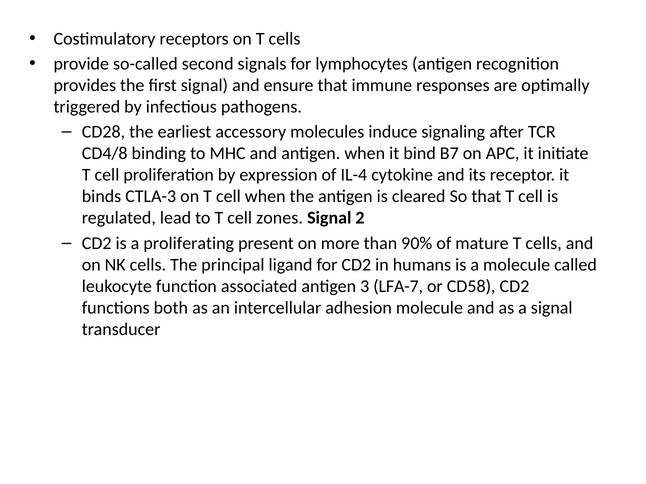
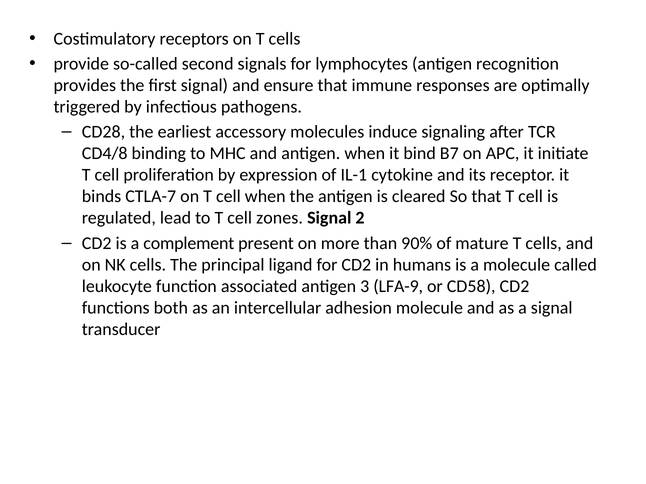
IL-4: IL-4 -> IL-1
CTLA-3: CTLA-3 -> CTLA-7
proliferating: proliferating -> complement
LFA-7: LFA-7 -> LFA-9
